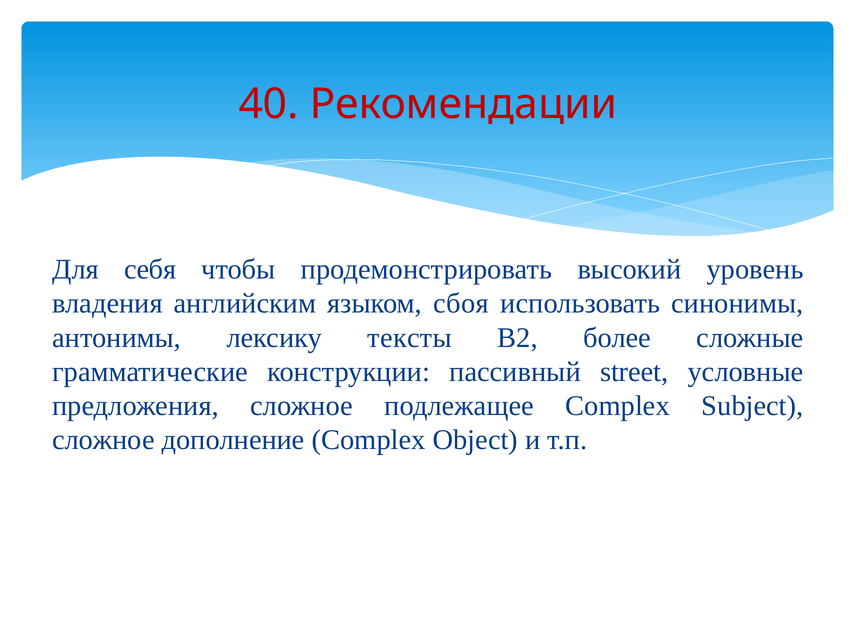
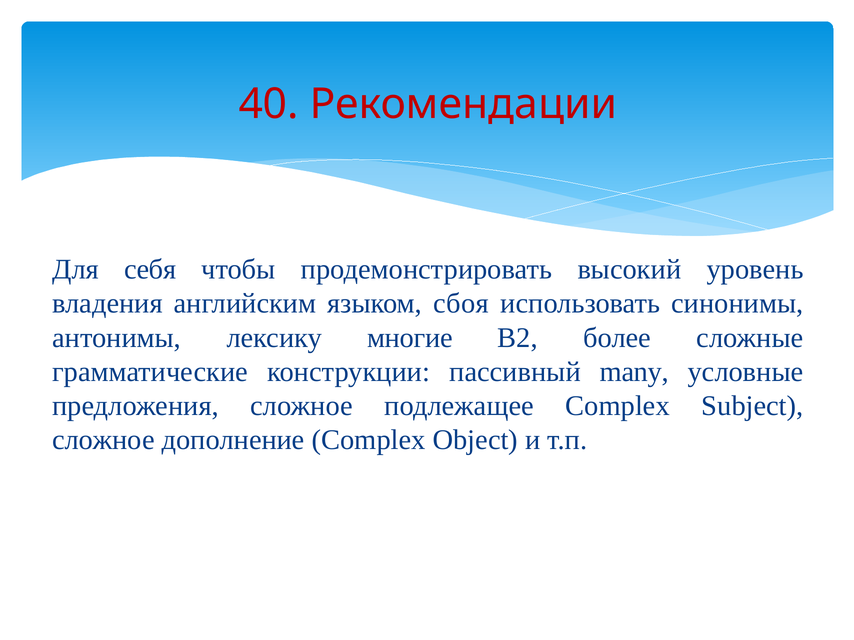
тексты: тексты -> многие
street: street -> many
